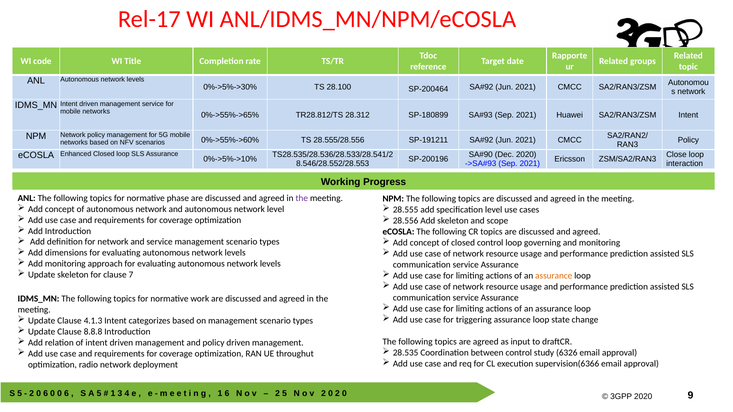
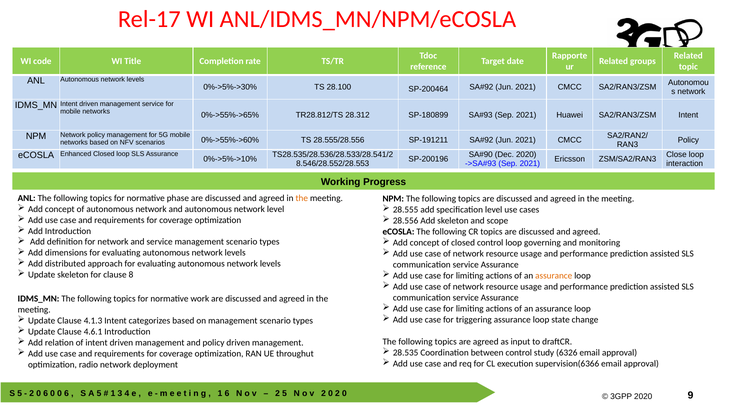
the at (302, 198) colour: purple -> orange
Add monitoring: monitoring -> distributed
7: 7 -> 8
8.8.8: 8.8.8 -> 4.6.1
